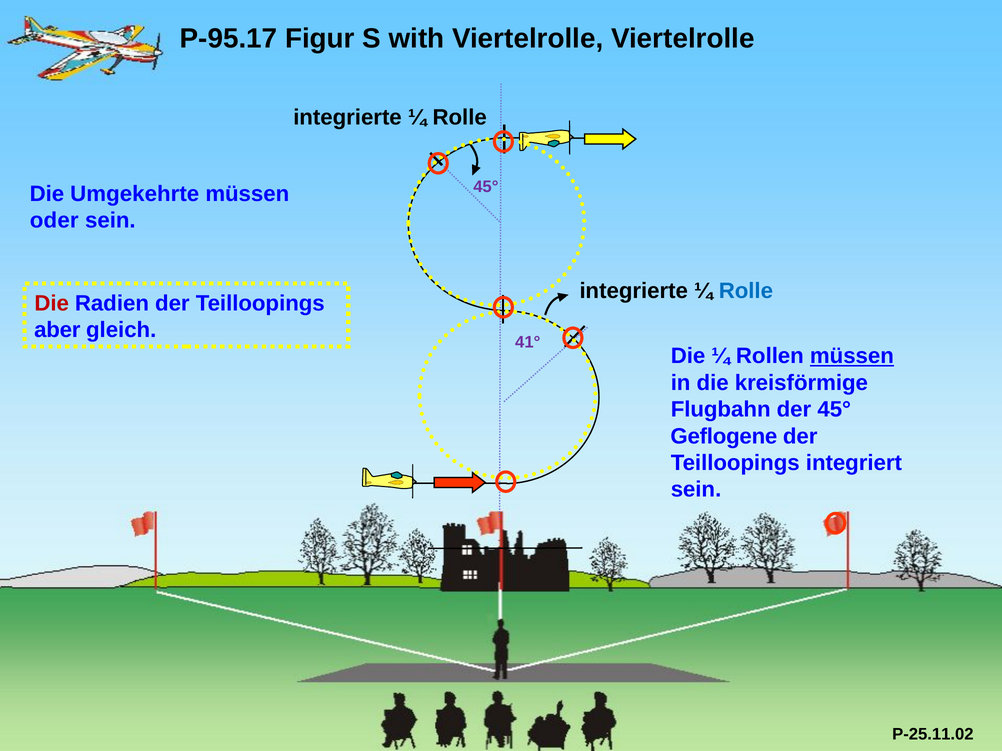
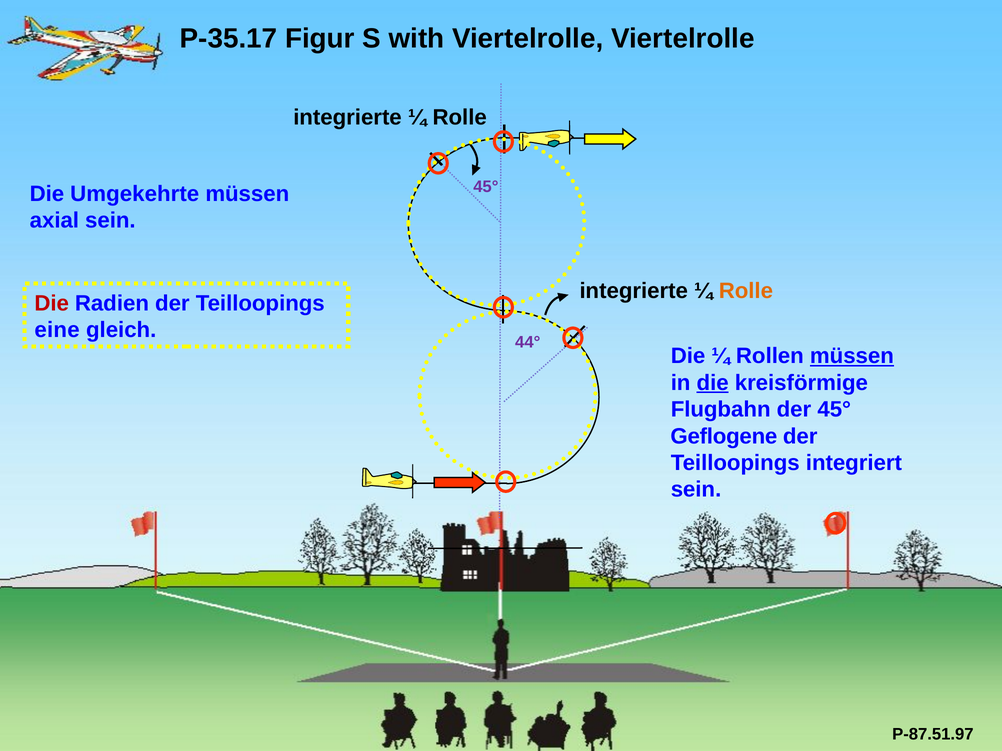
P-95.17: P-95.17 -> P-35.17
oder: oder -> axial
Rolle at (746, 291) colour: blue -> orange
aber: aber -> eine
41°: 41° -> 44°
die at (713, 383) underline: none -> present
P-25.11.02: P-25.11.02 -> P-87.51.97
